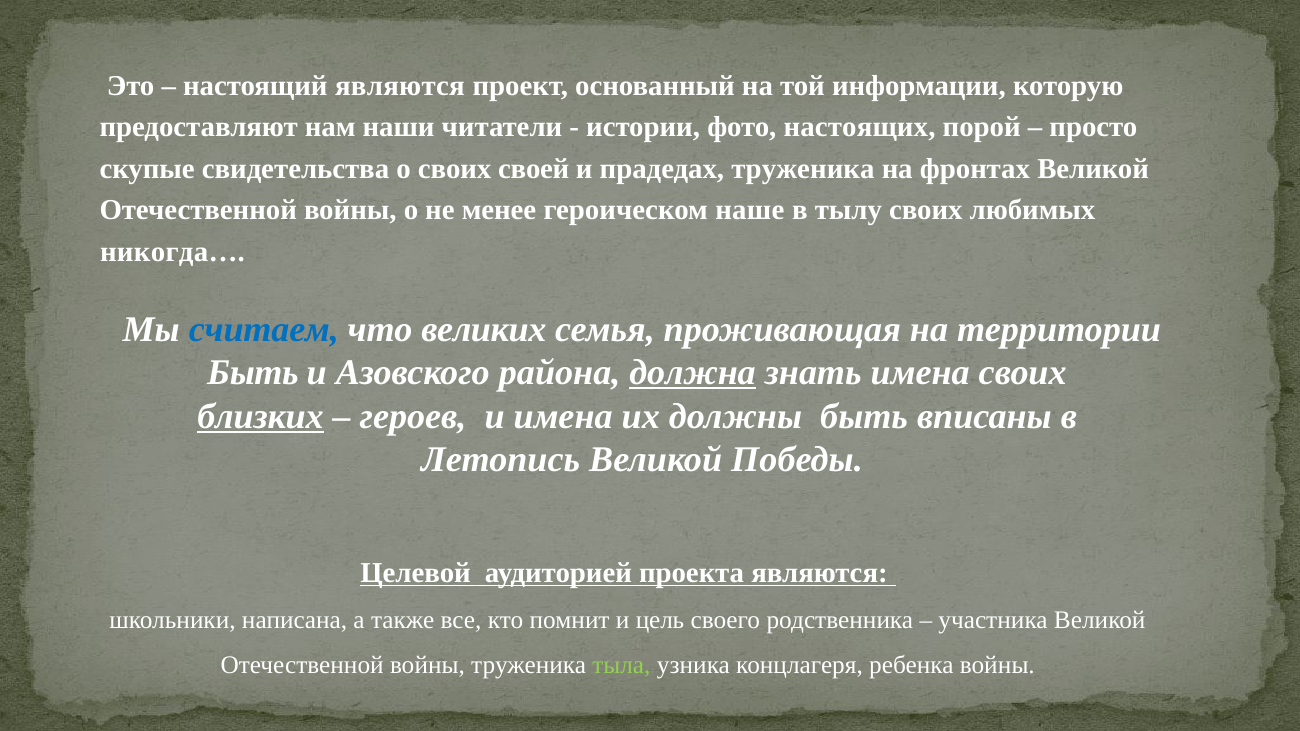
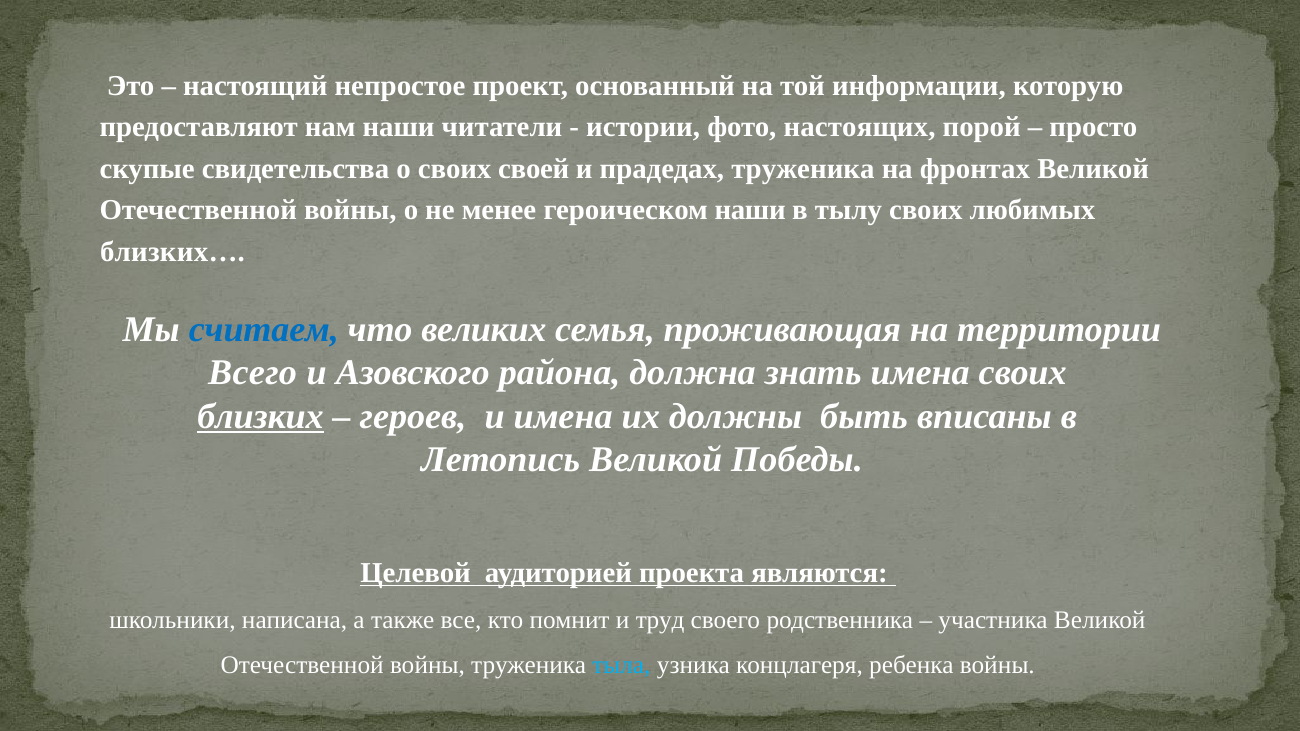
настоящий являются: являются -> непростое
героическом наше: наше -> наши
никогда…: никогда… -> близких…
Быть at (253, 373): Быть -> Всего
должна underline: present -> none
цель: цель -> труд
тыла colour: light green -> light blue
